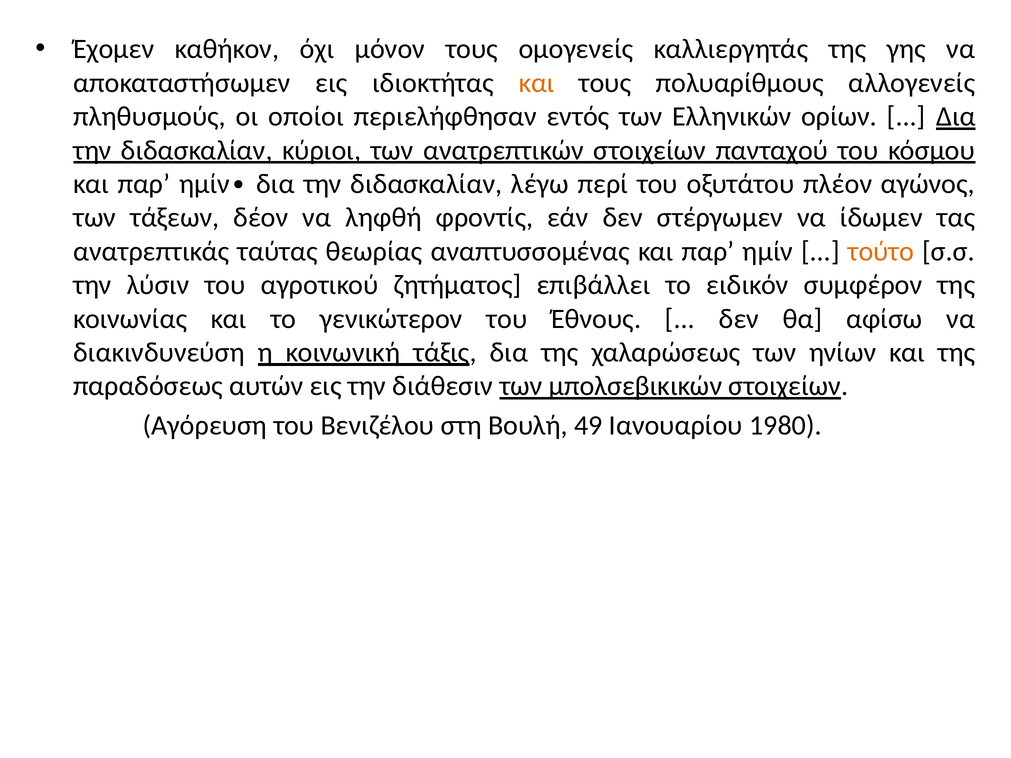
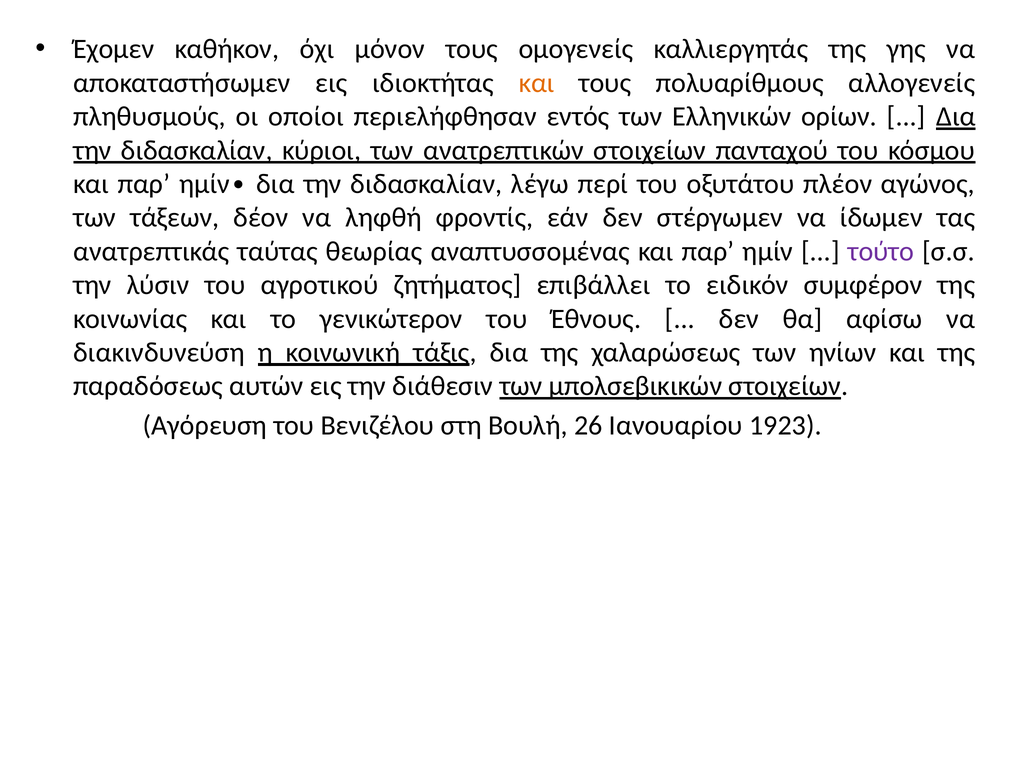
τούτο colour: orange -> purple
49: 49 -> 26
1980: 1980 -> 1923
